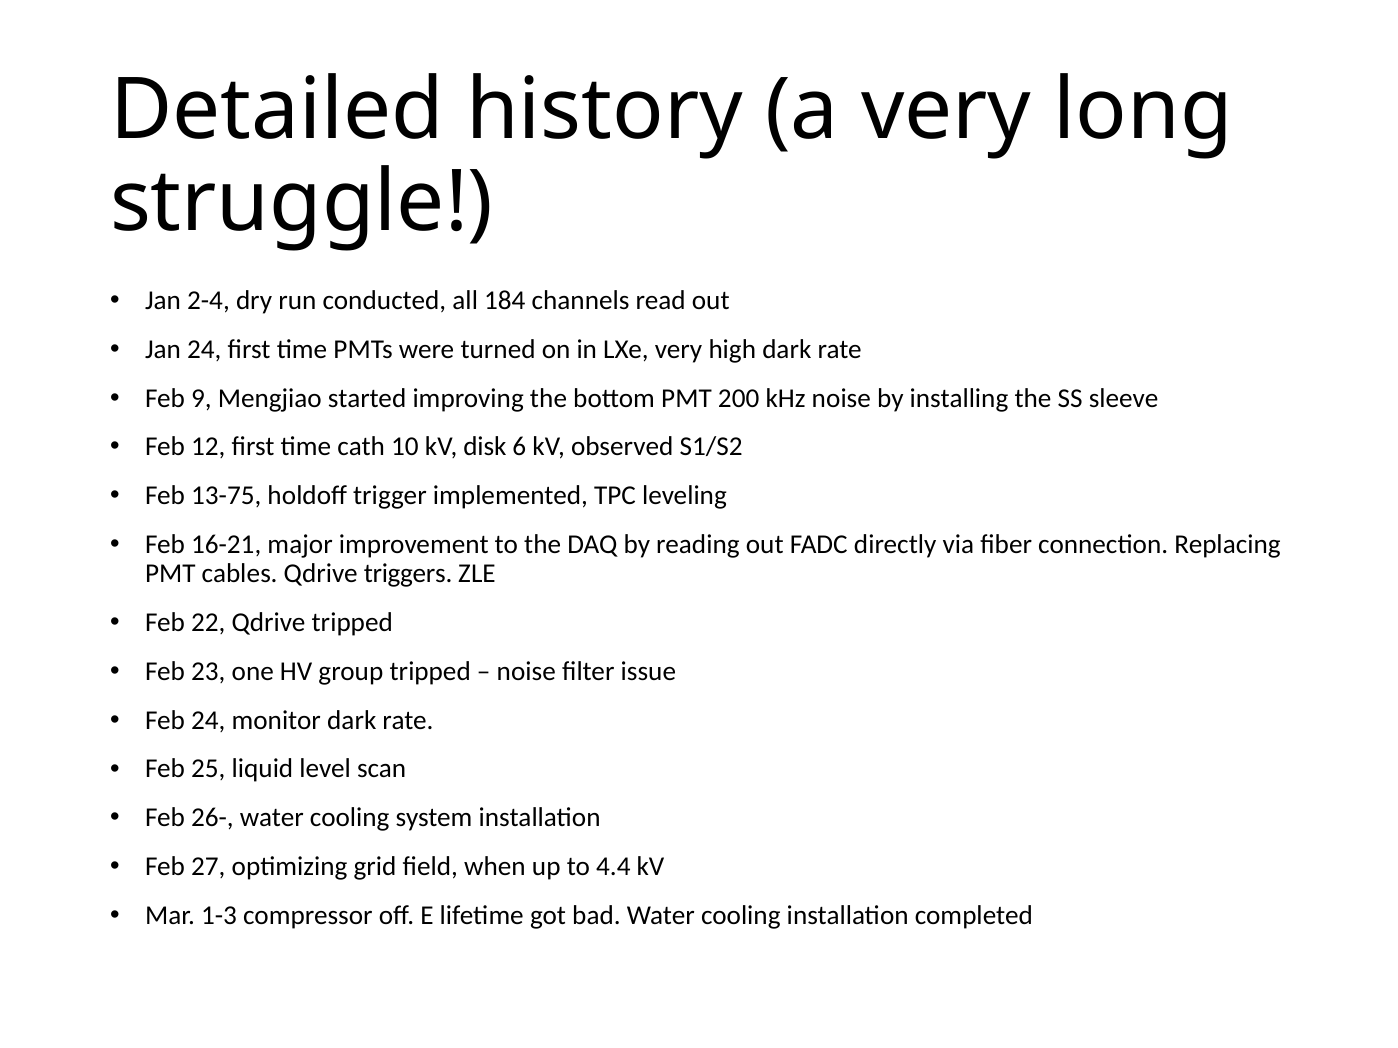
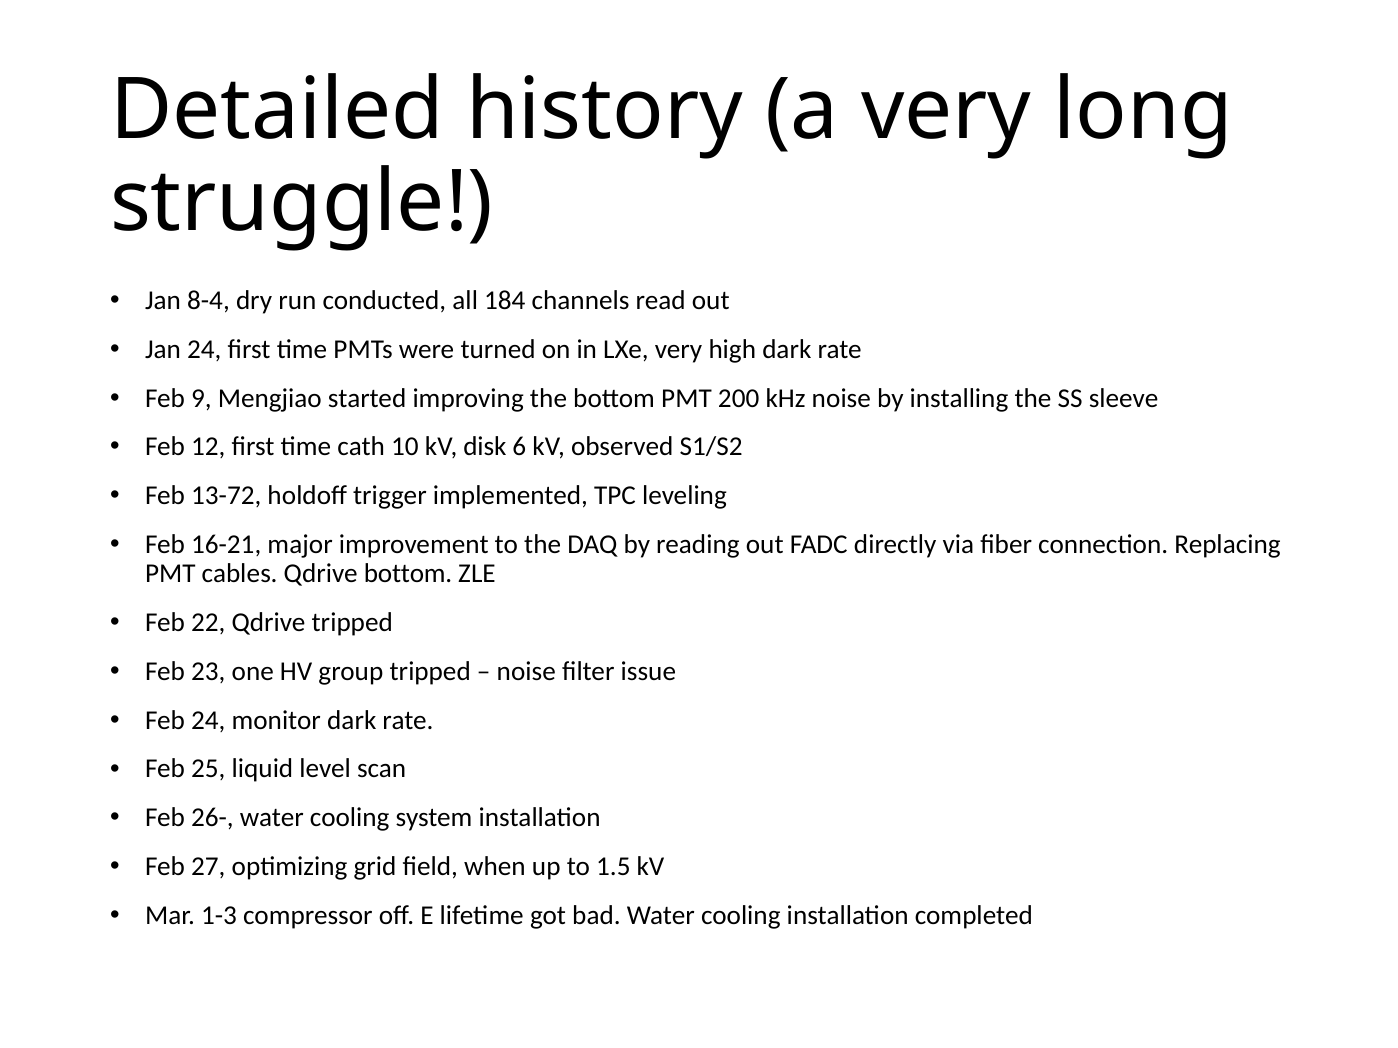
2-4: 2-4 -> 8-4
13-75: 13-75 -> 13-72
Qdrive triggers: triggers -> bottom
4.4: 4.4 -> 1.5
